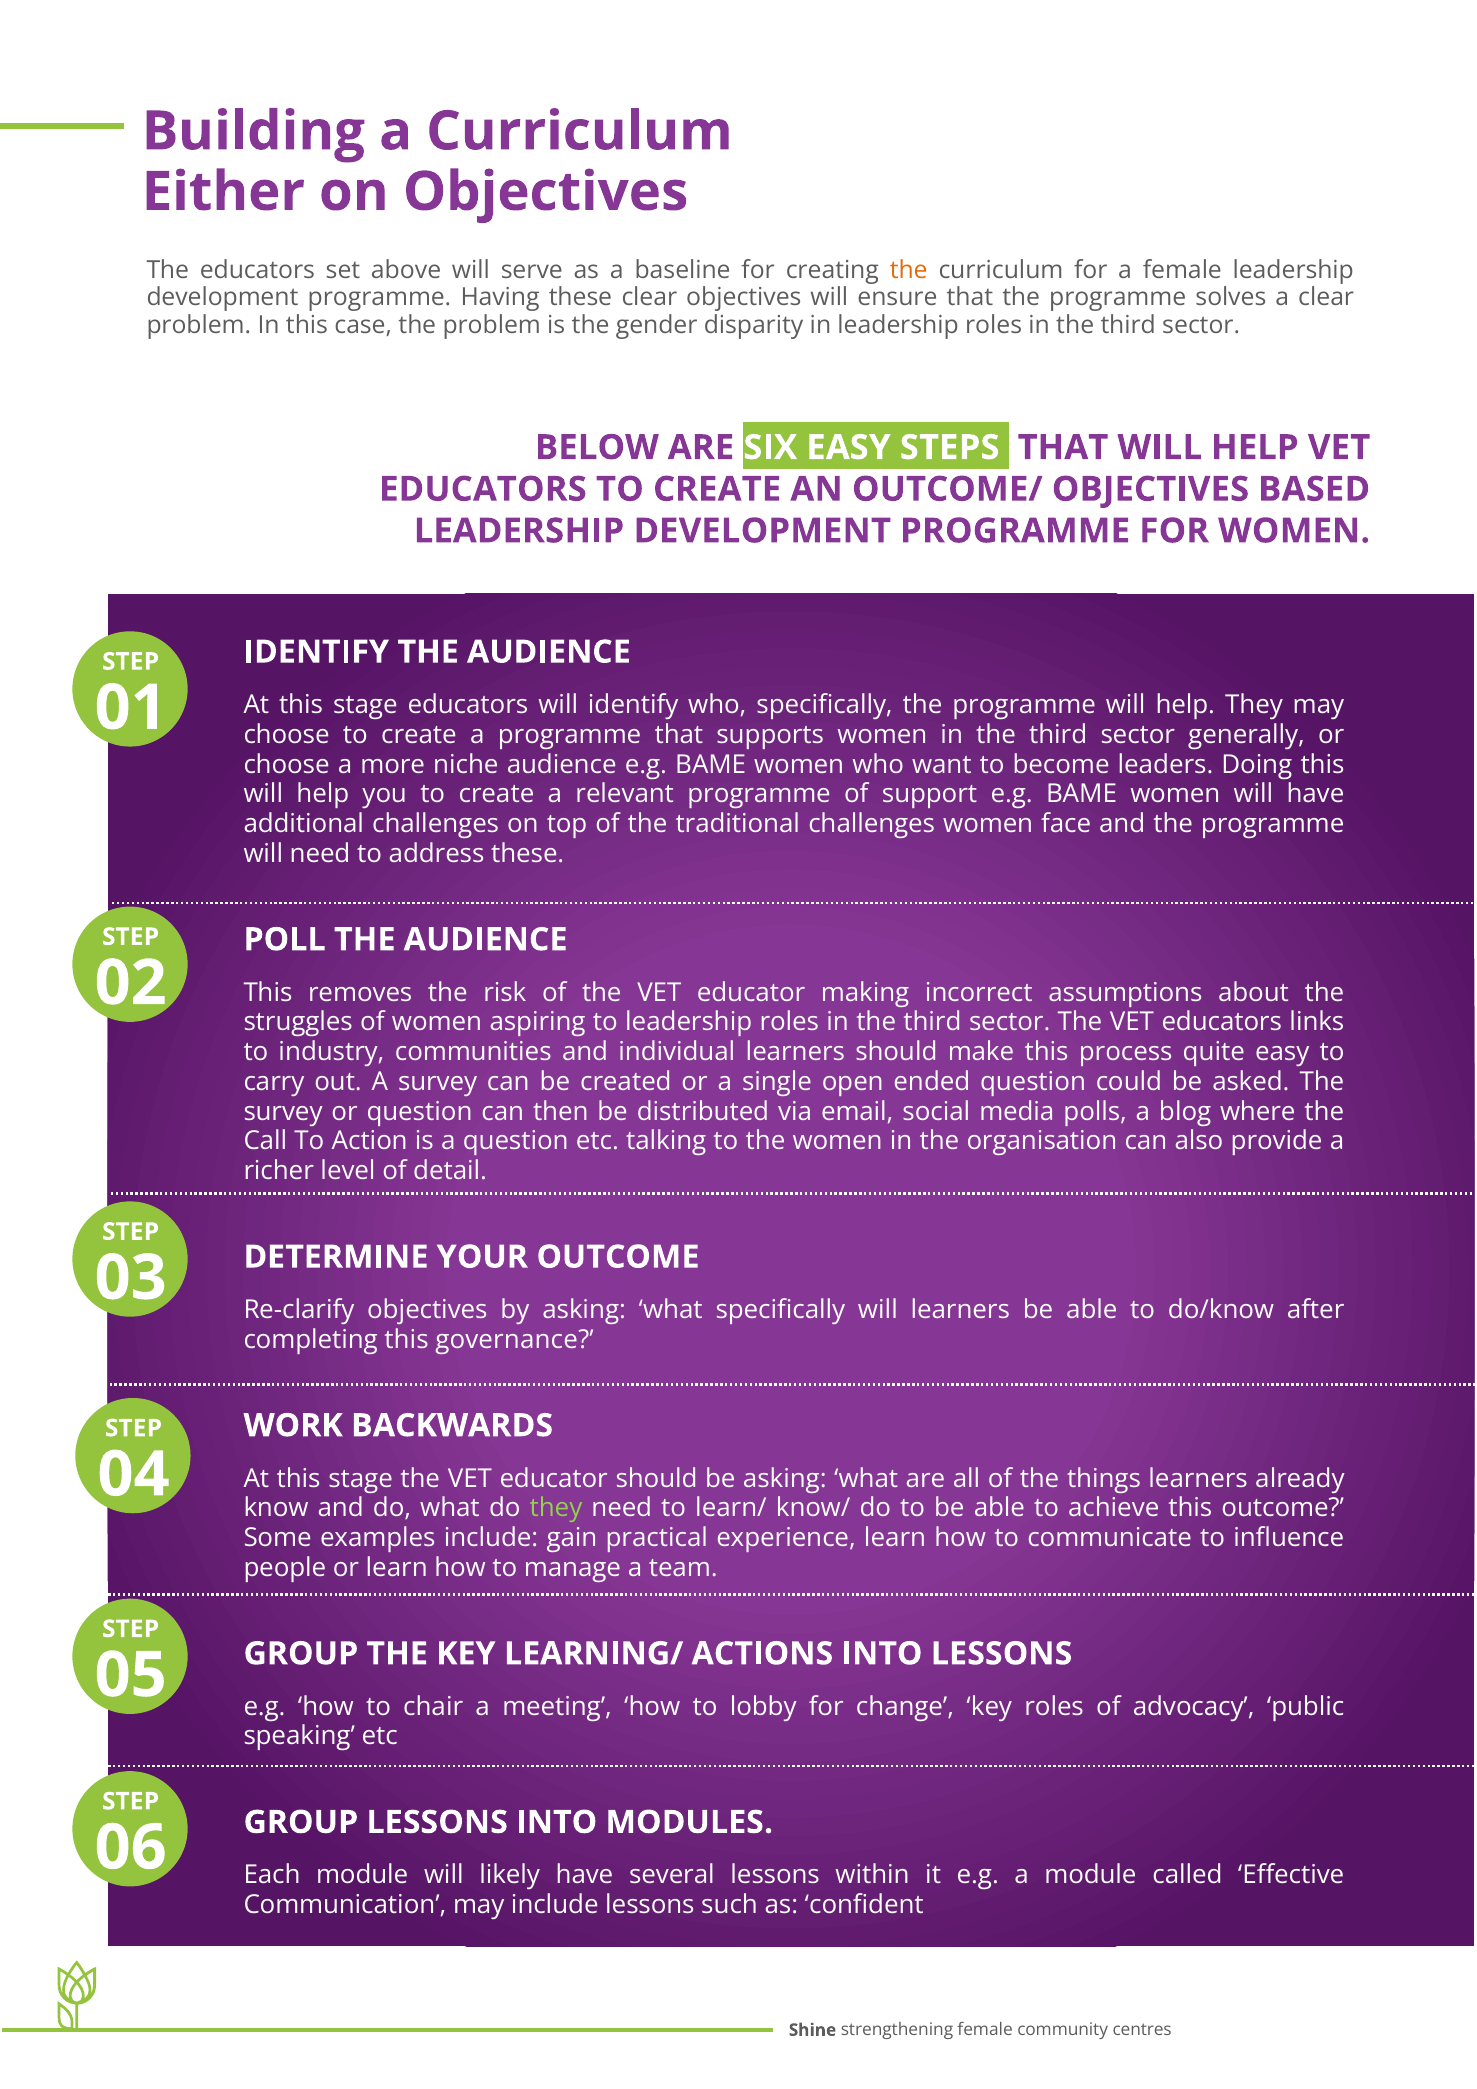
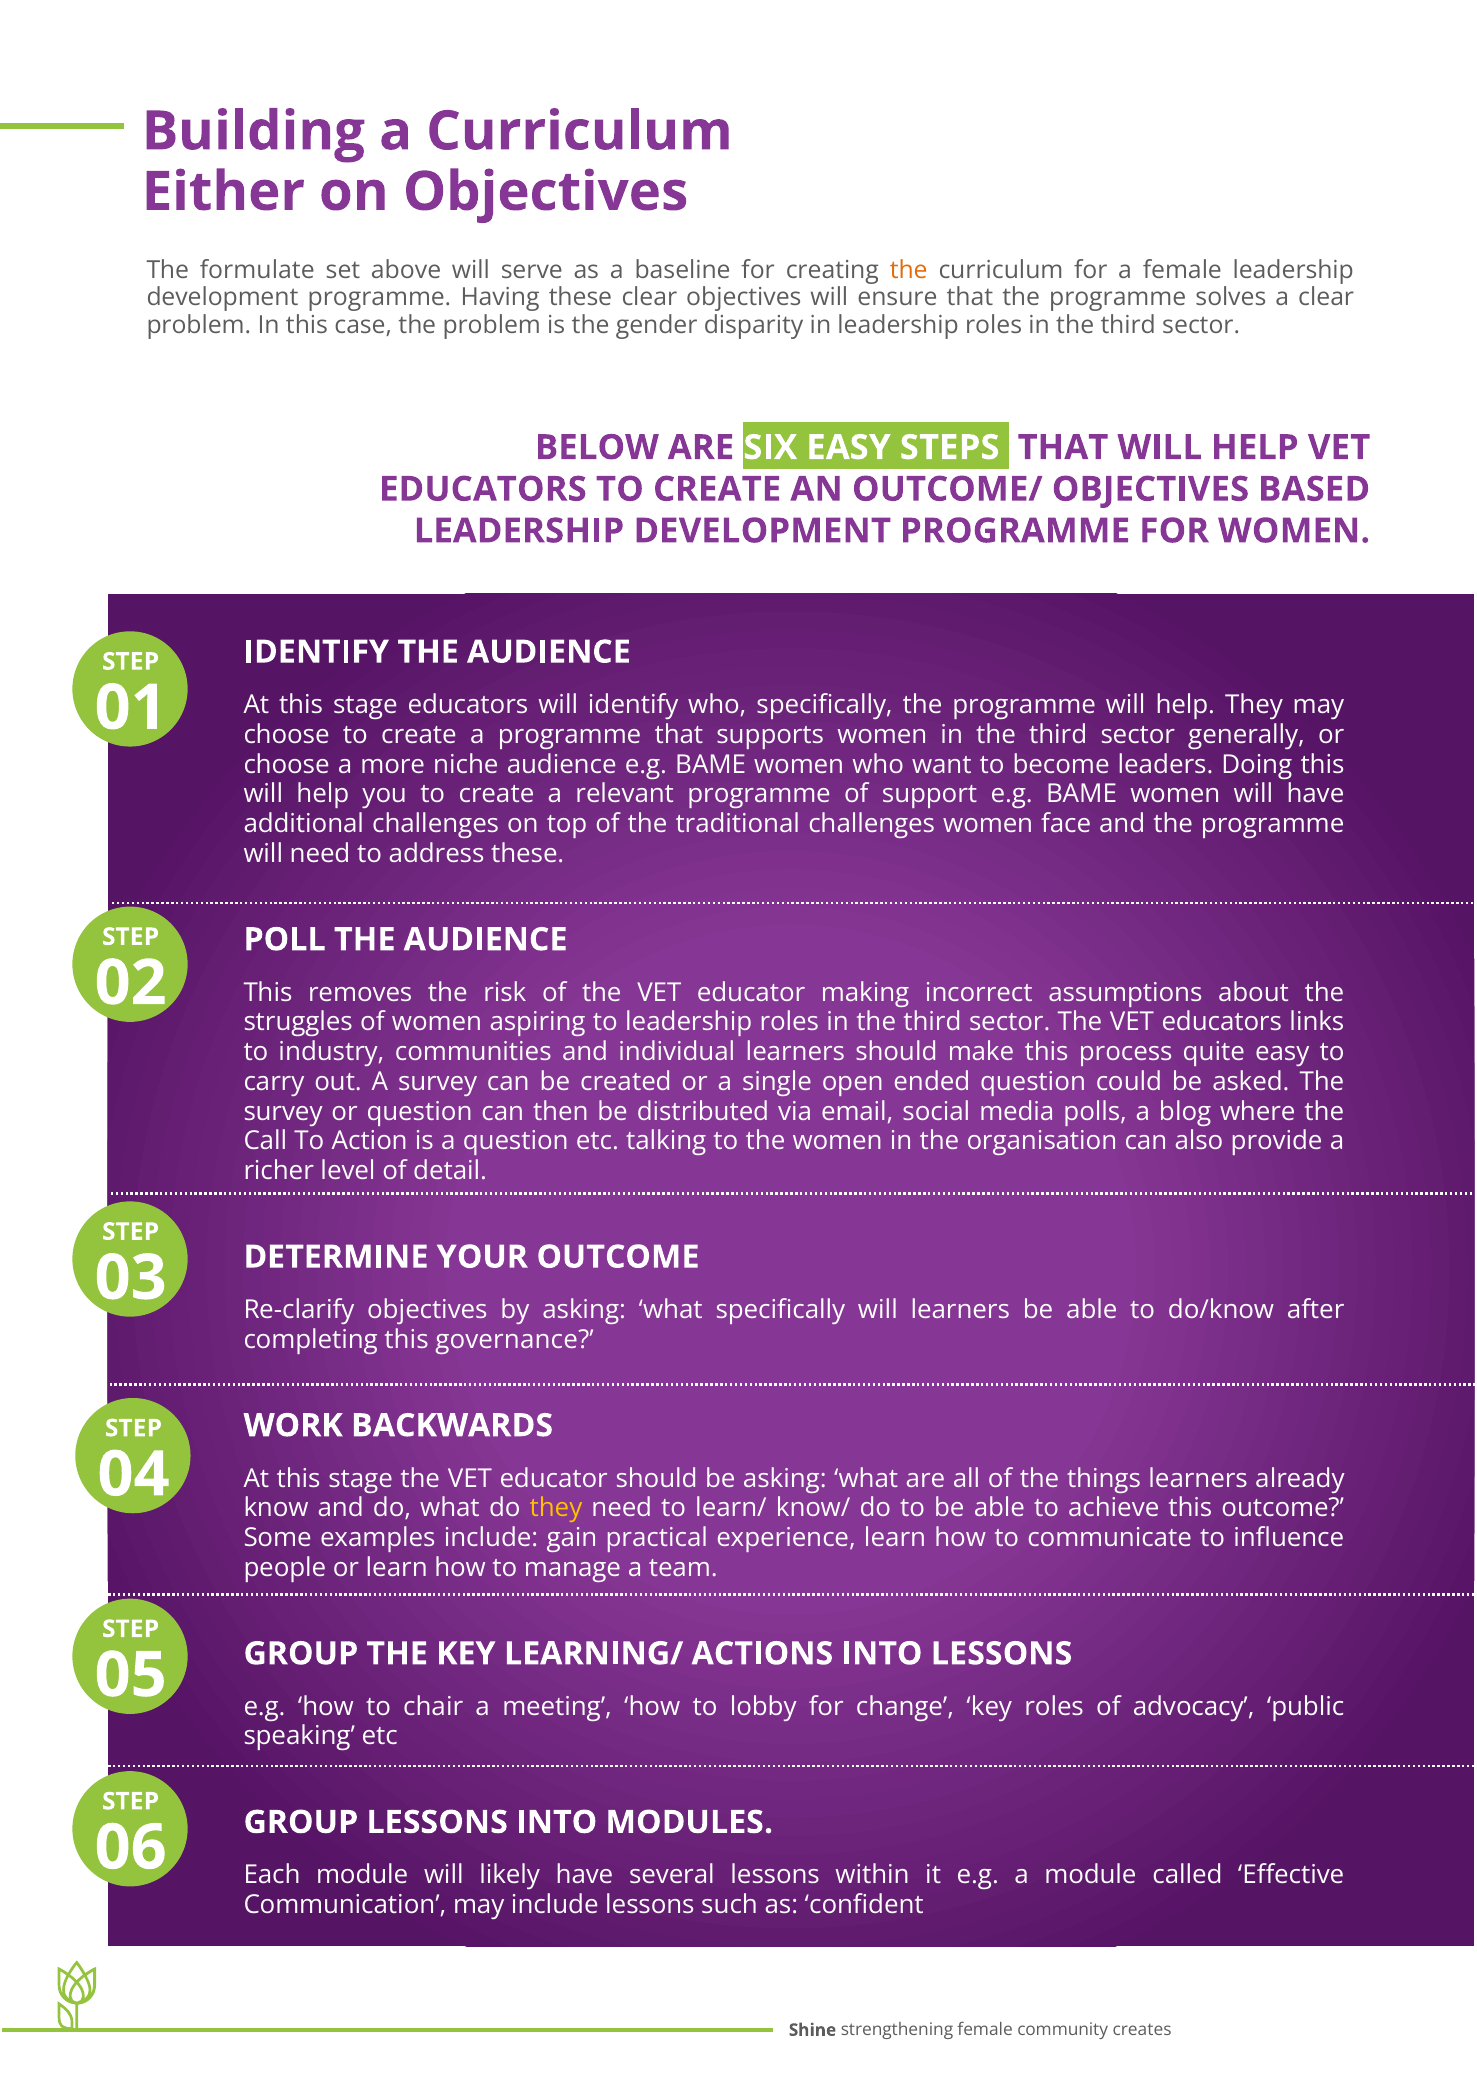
The educators: educators -> formulate
they at (556, 1508) colour: light green -> yellow
centres: centres -> creates
